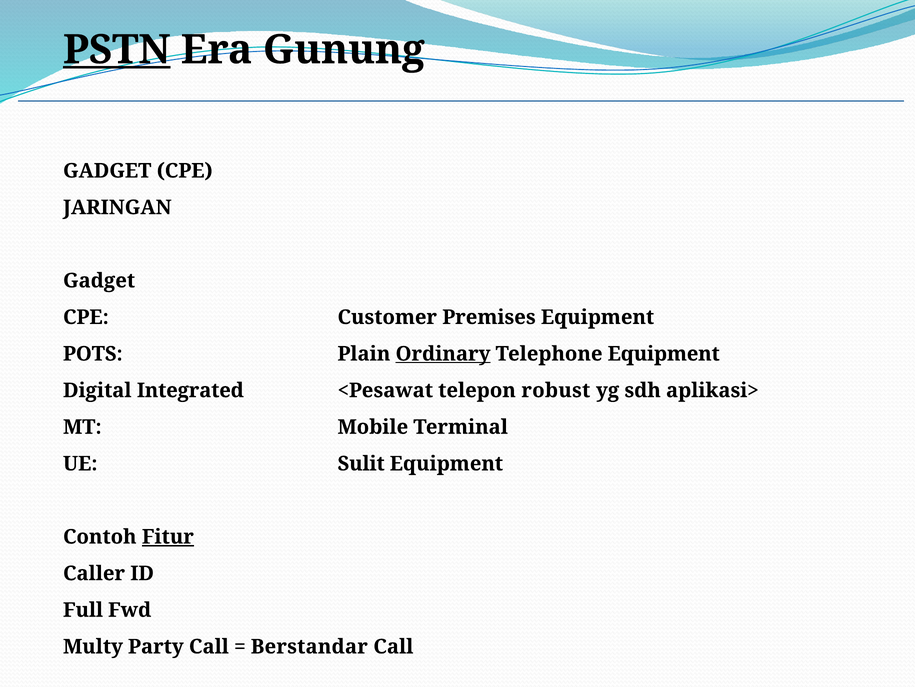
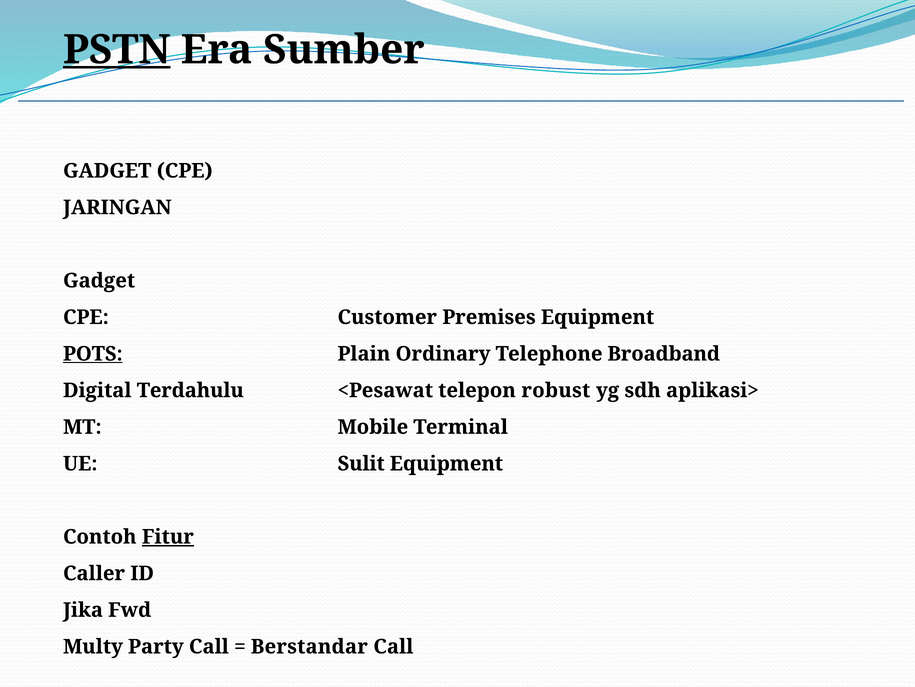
Gunung: Gunung -> Sumber
POTS underline: none -> present
Ordinary underline: present -> none
Telephone Equipment: Equipment -> Broadband
Integrated: Integrated -> Terdahulu
Full: Full -> Jika
